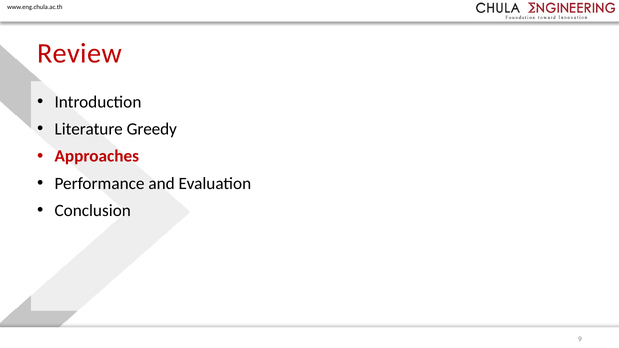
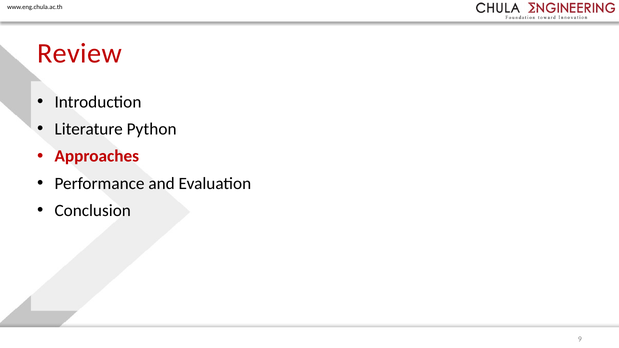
Greedy: Greedy -> Python
